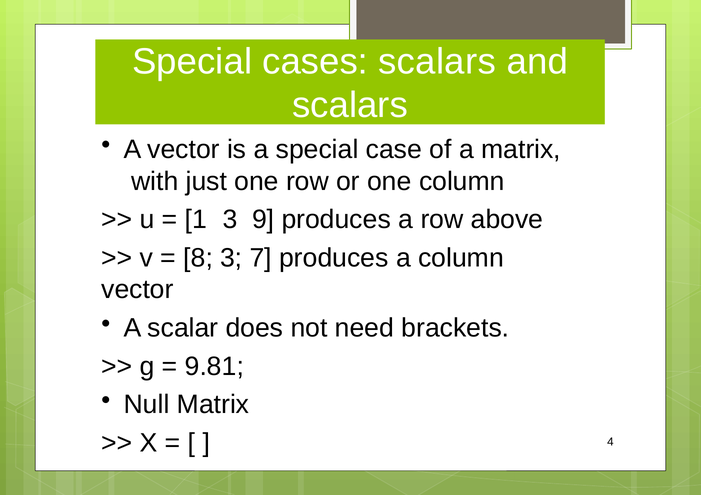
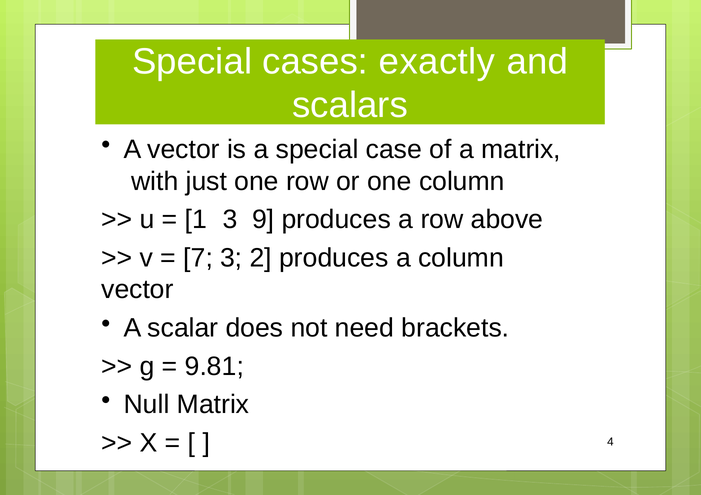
cases scalars: scalars -> exactly
8: 8 -> 7
7: 7 -> 2
